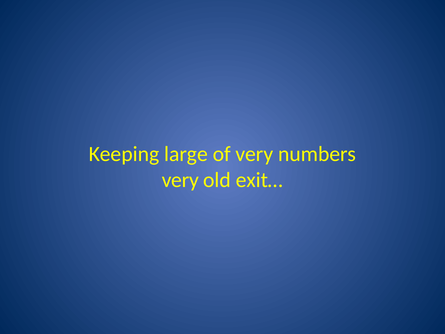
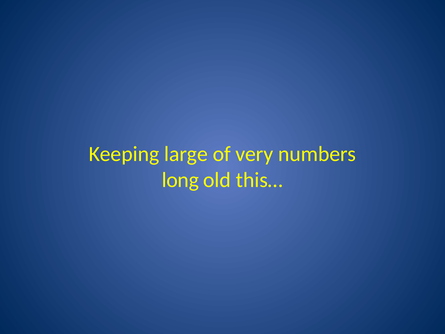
very at (180, 180): very -> long
exit…: exit… -> this…
